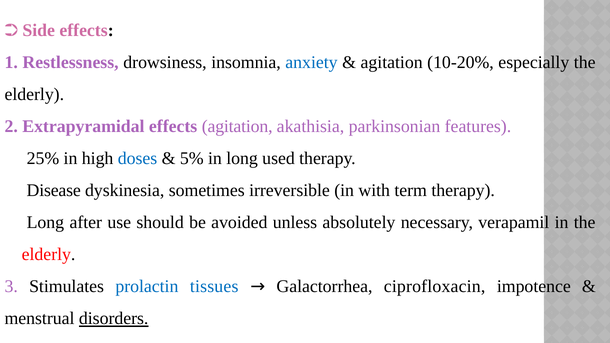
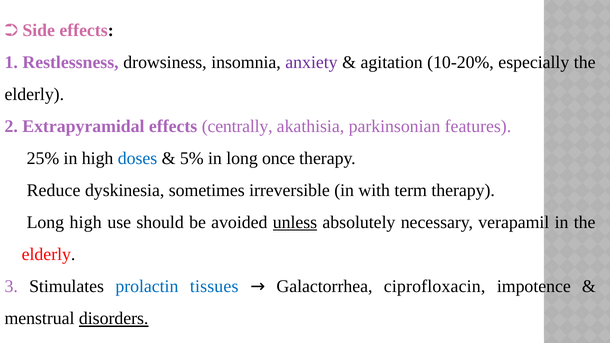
anxiety colour: blue -> purple
effects agitation: agitation -> centrally
used: used -> once
Disease: Disease -> Reduce
Long after: after -> high
unless underline: none -> present
